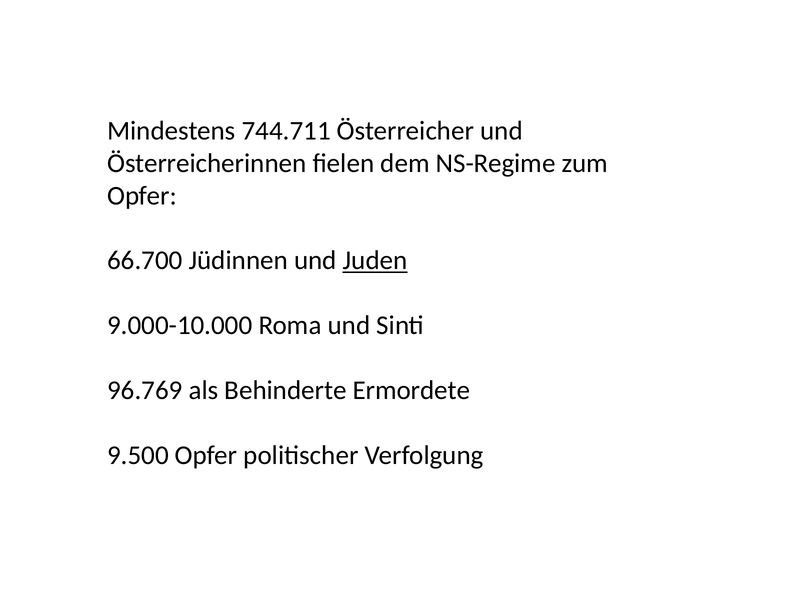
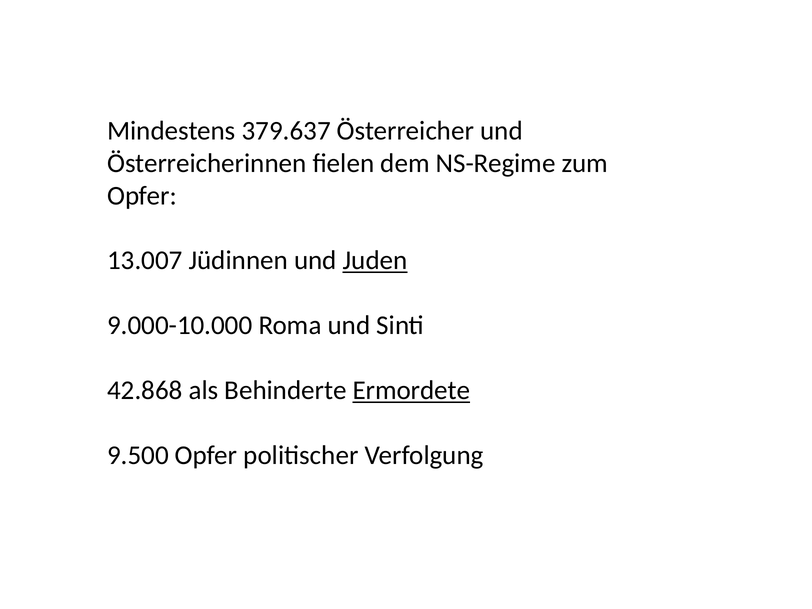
744.711: 744.711 -> 379.637
66.700: 66.700 -> 13.007
96.769: 96.769 -> 42.868
Ermordete underline: none -> present
